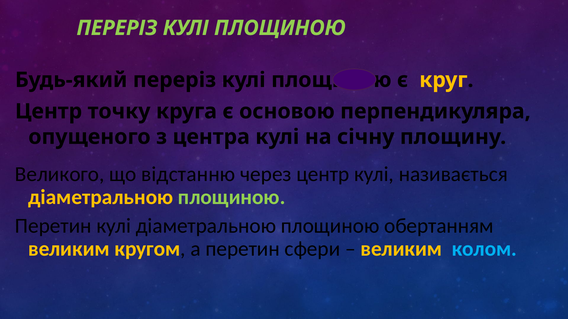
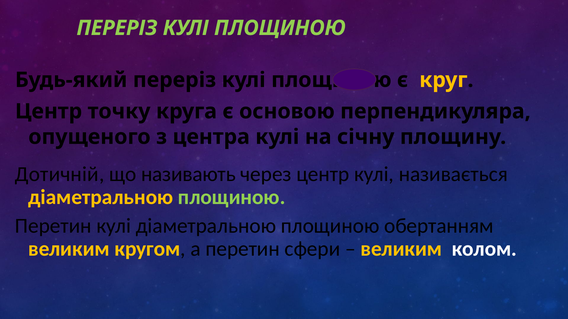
Великого: Великого -> Дотичній
відстанню: відстанню -> називають
колом colour: light blue -> white
